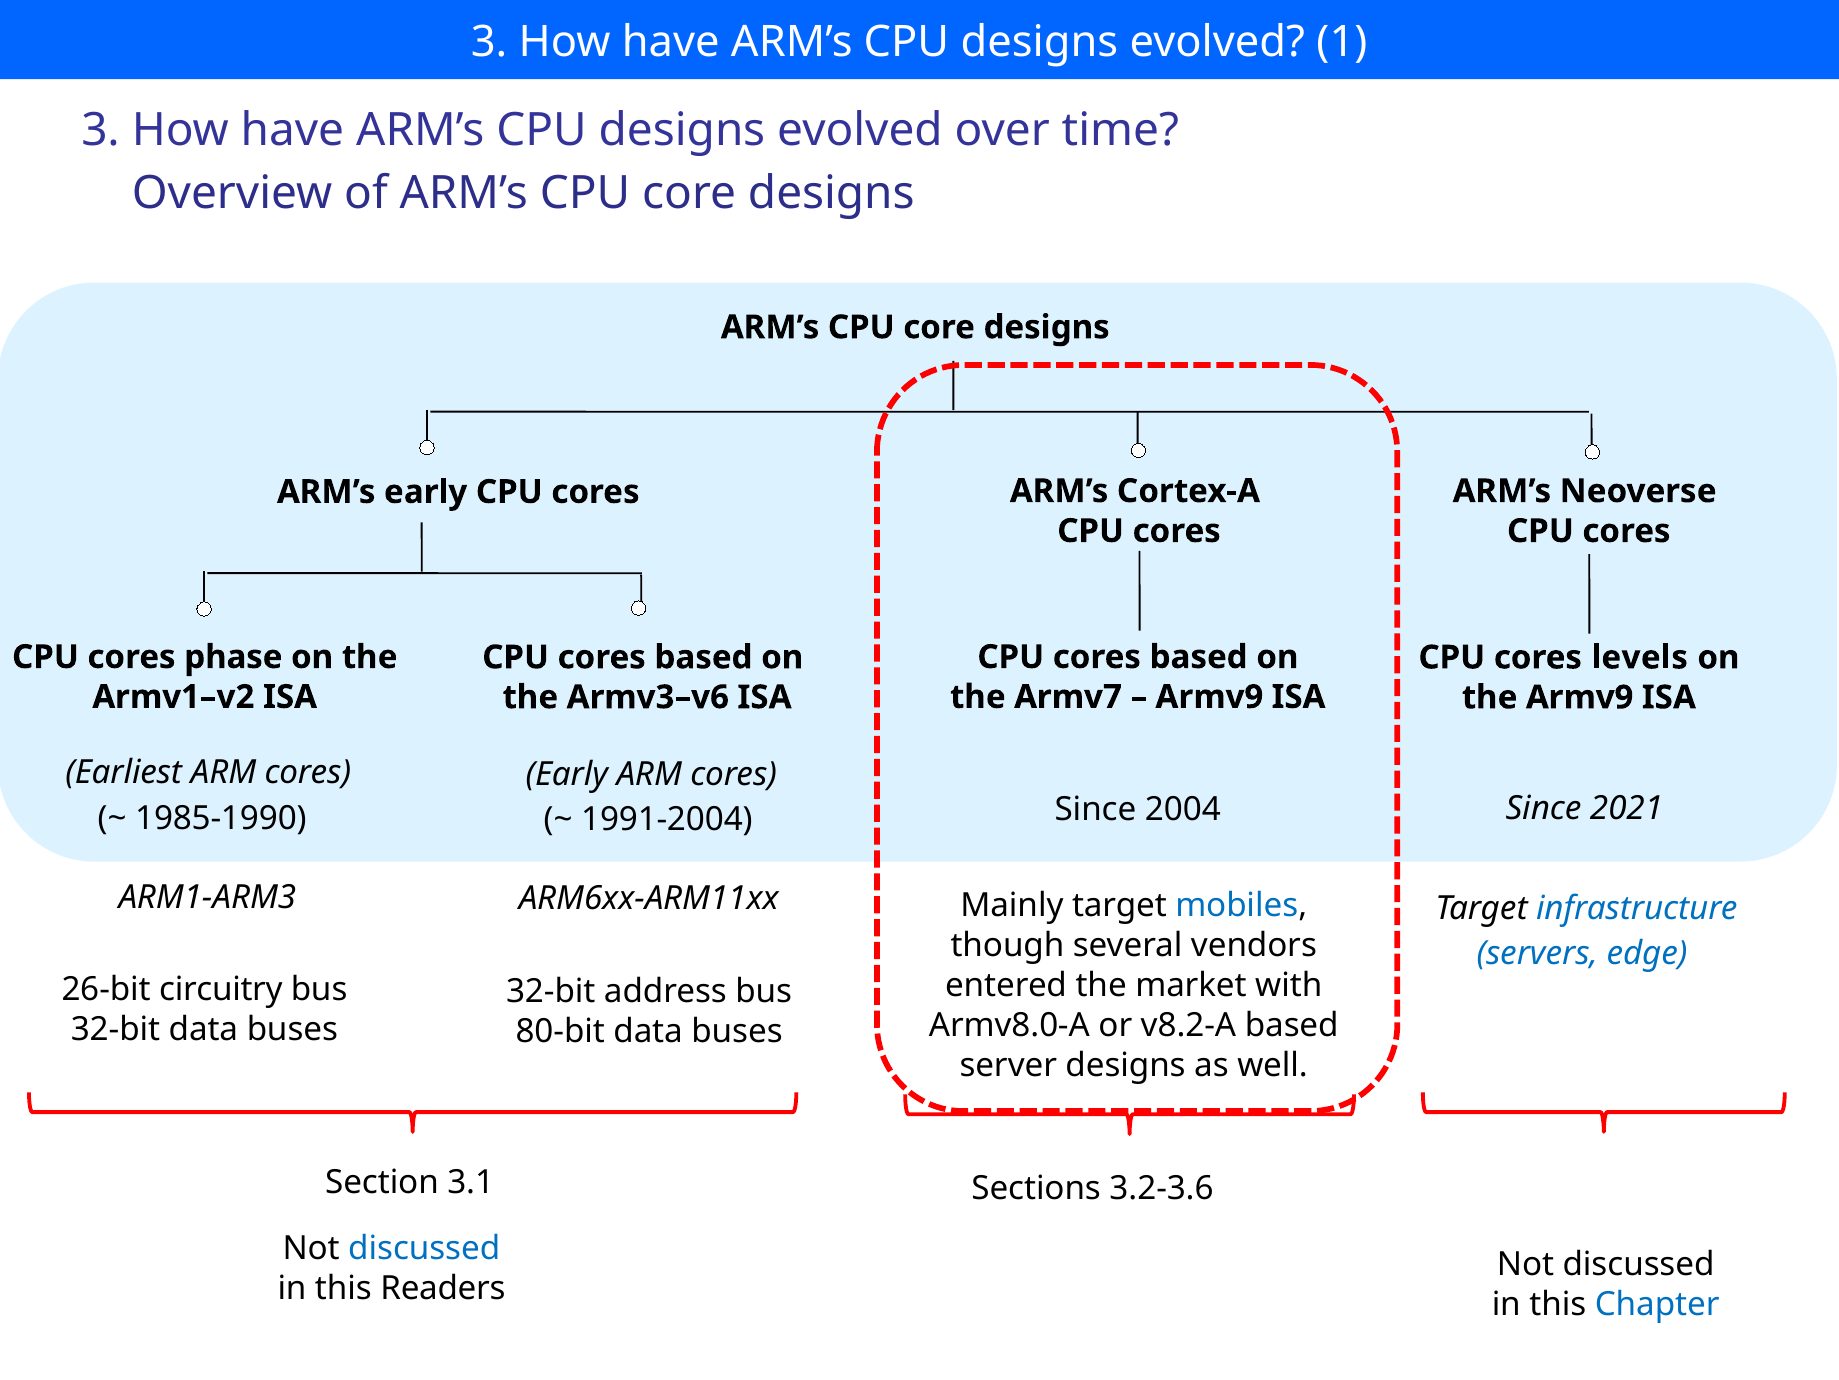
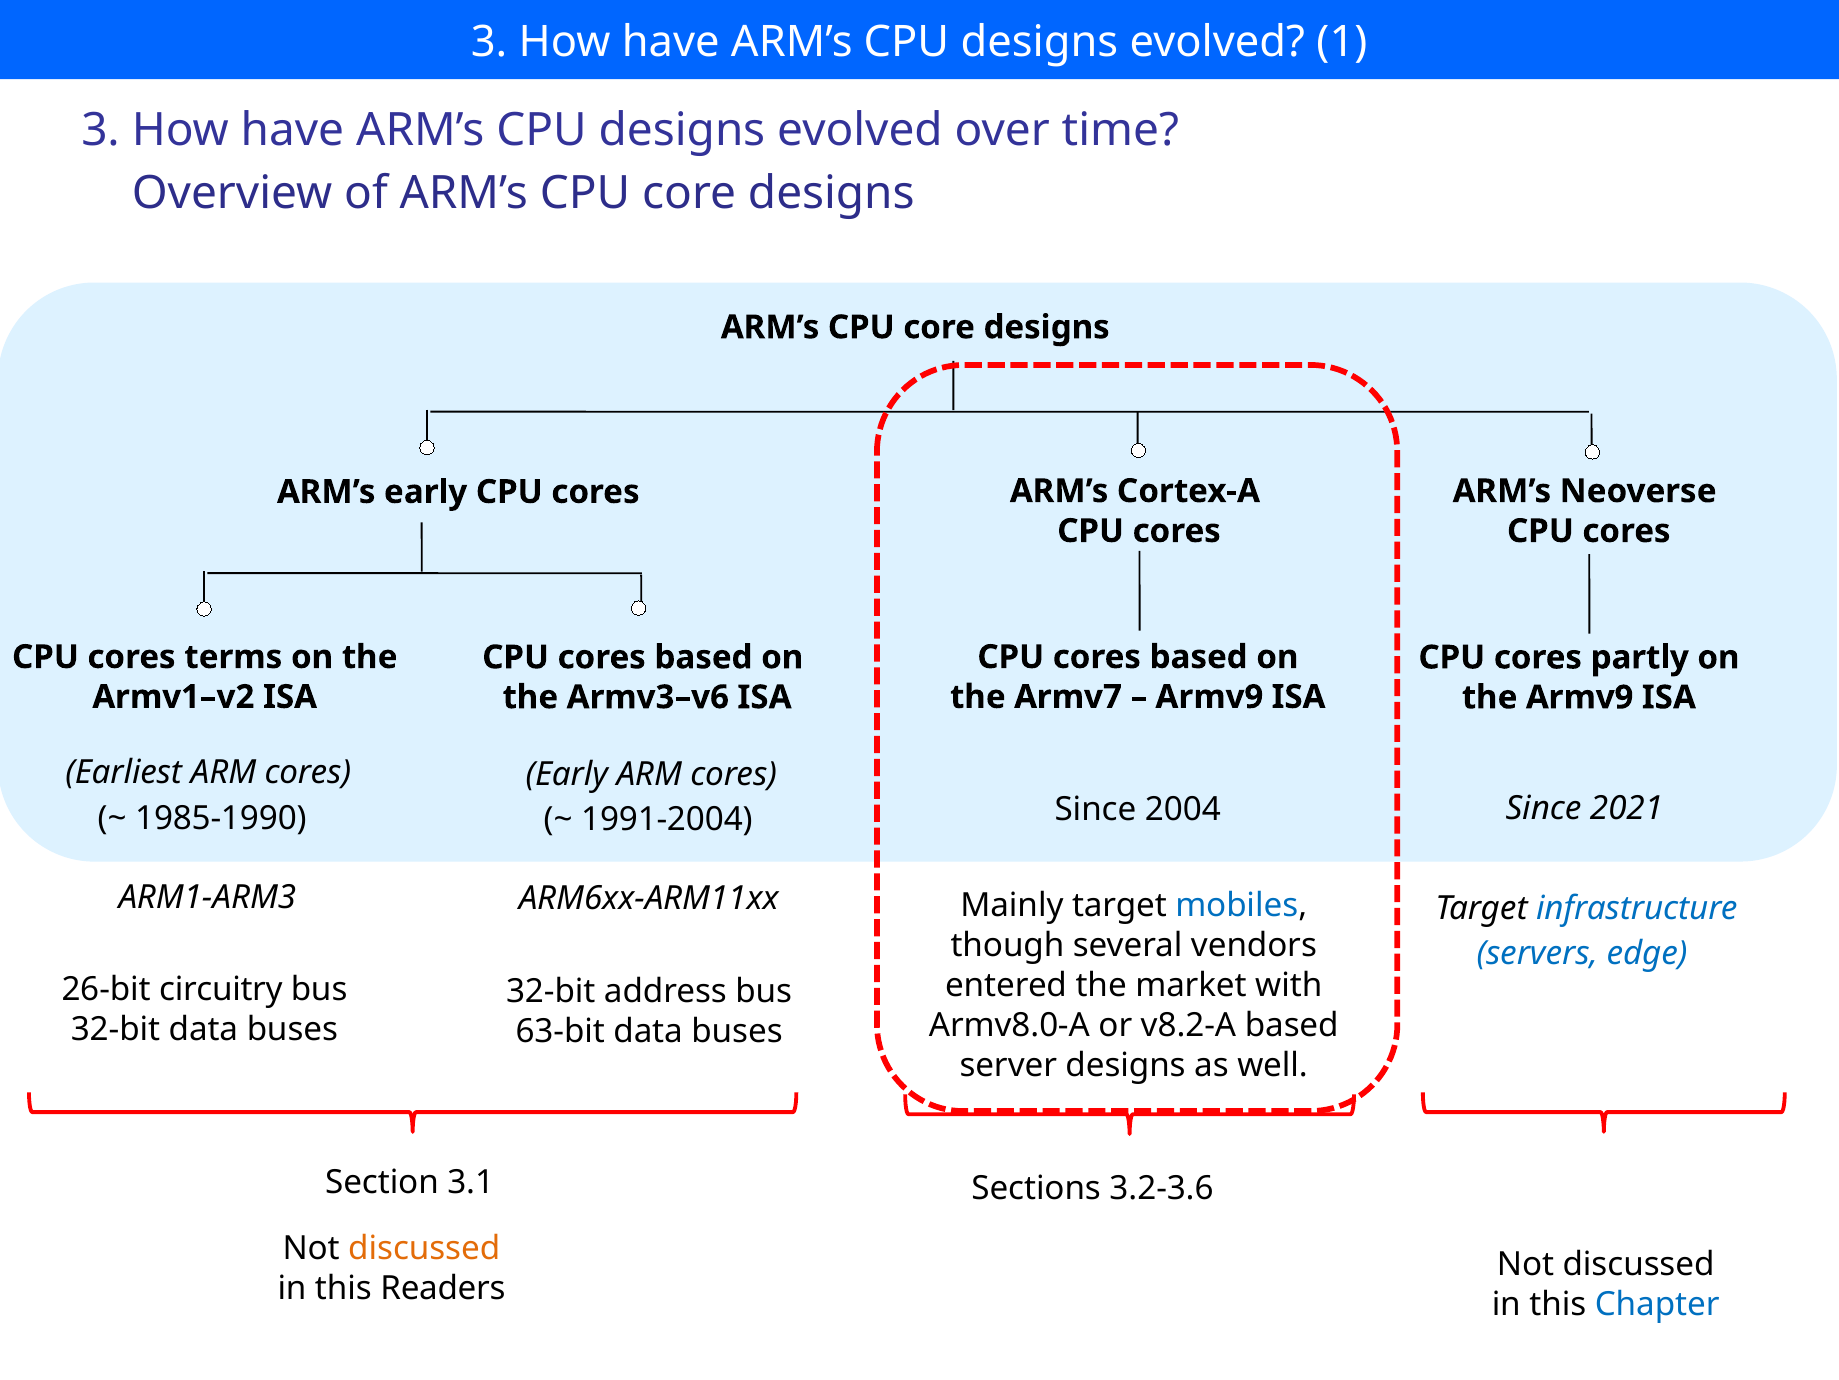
phase: phase -> terms
levels: levels -> partly
80-bit: 80-bit -> 63-bit
discussed at (424, 1248) colour: blue -> orange
